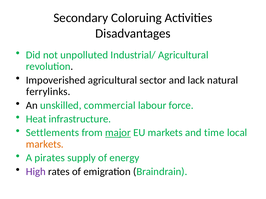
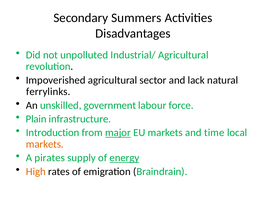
Coloruing: Coloruing -> Summers
commercial: commercial -> government
Heat: Heat -> Plain
Settlements: Settlements -> Introduction
energy underline: none -> present
High colour: purple -> orange
